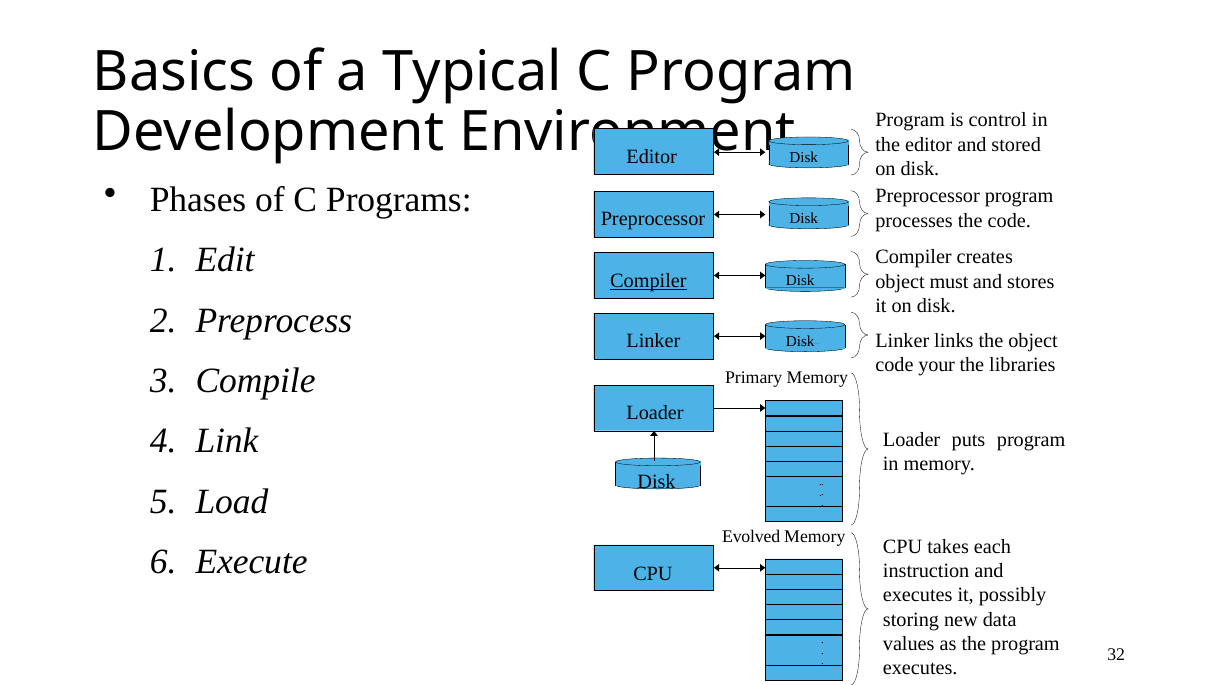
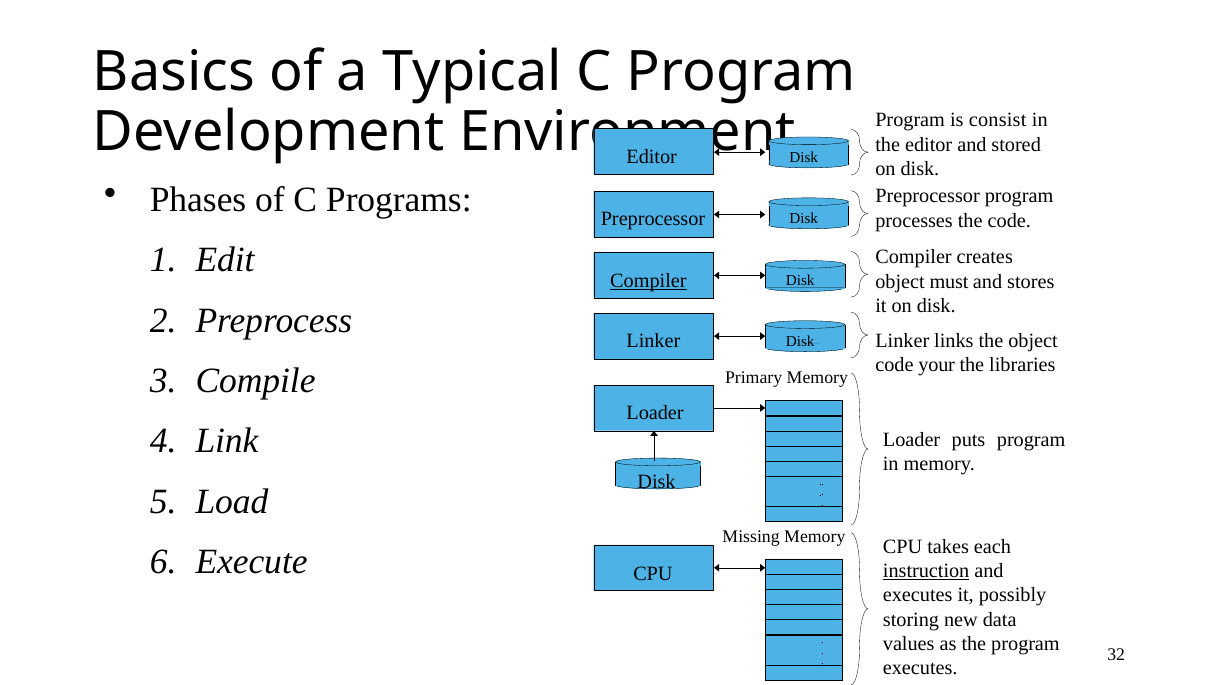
control: control -> consist
Evolved: Evolved -> Missing
instruction underline: none -> present
